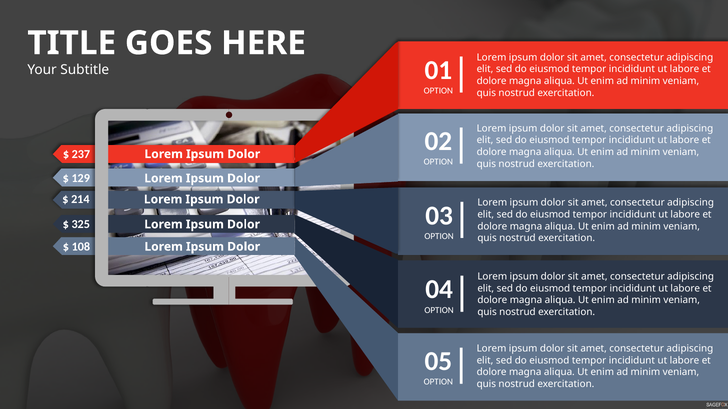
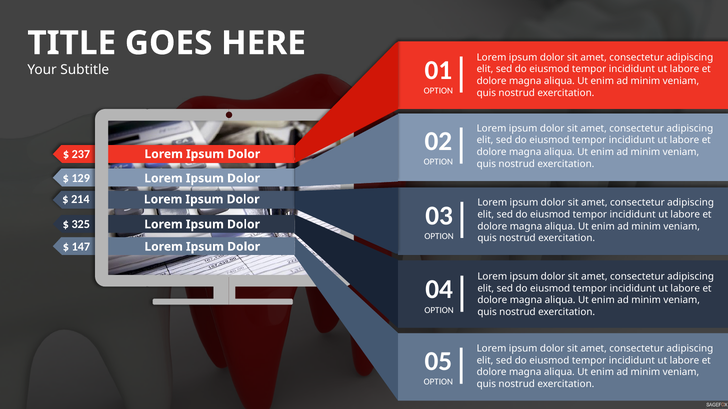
108: 108 -> 147
